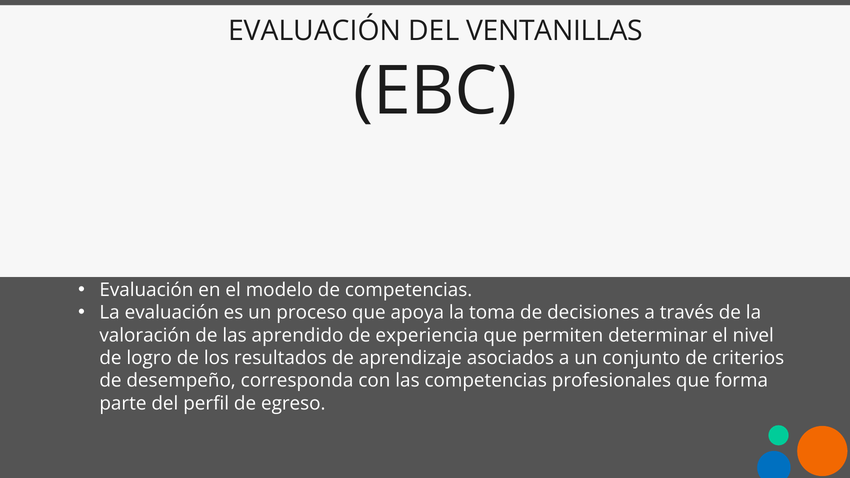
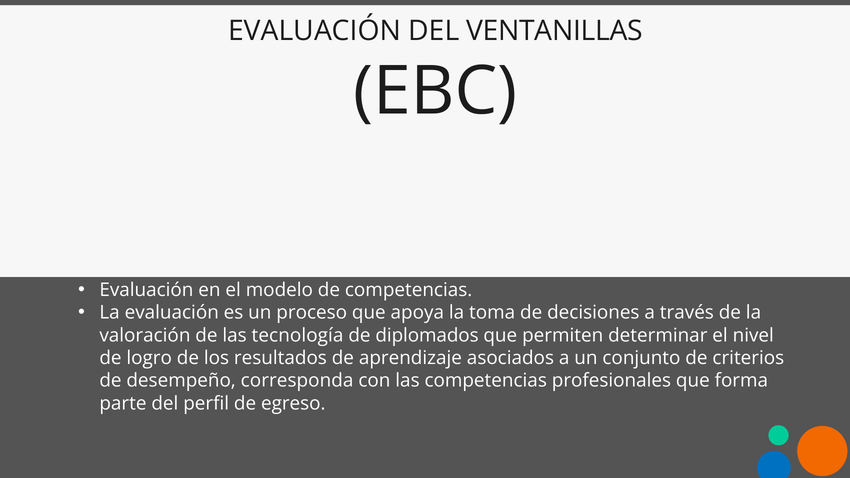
aprendido: aprendido -> tecnología
experiencia: experiencia -> diplomados
